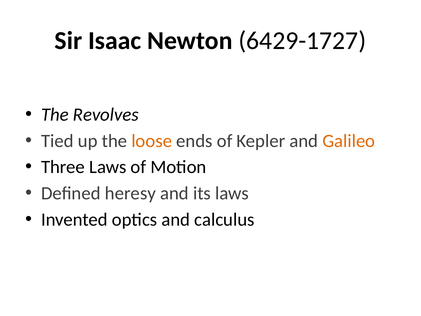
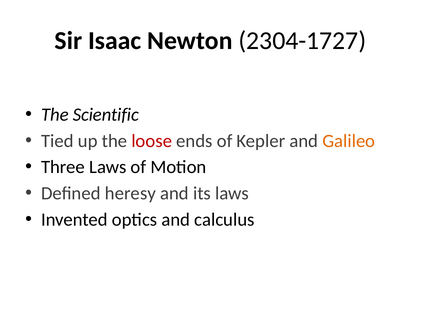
6429-1727: 6429-1727 -> 2304-1727
Revolves: Revolves -> Scientific
loose colour: orange -> red
